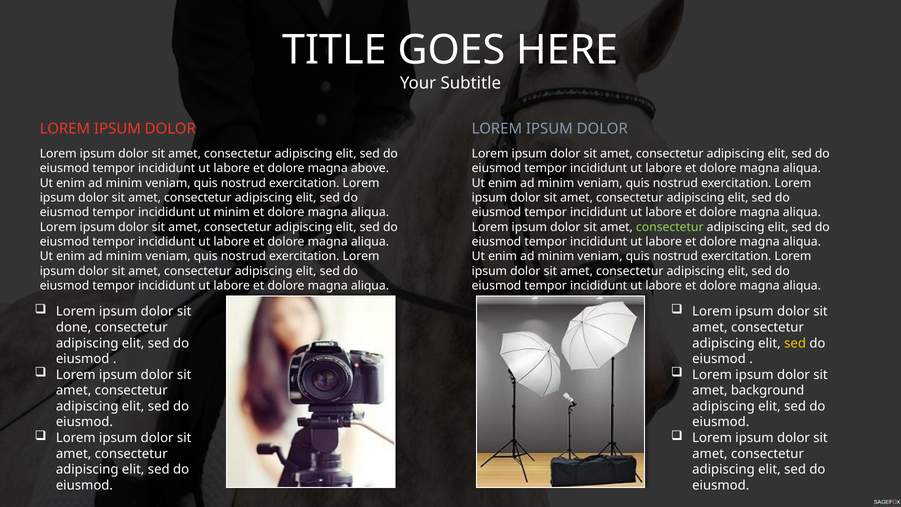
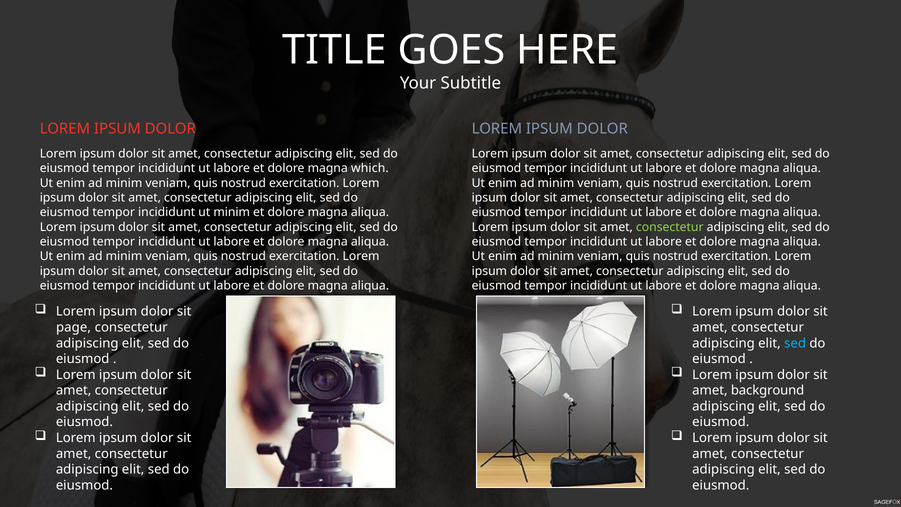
above: above -> which
done: done -> page
sed at (795, 343) colour: yellow -> light blue
